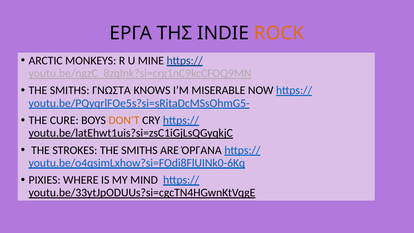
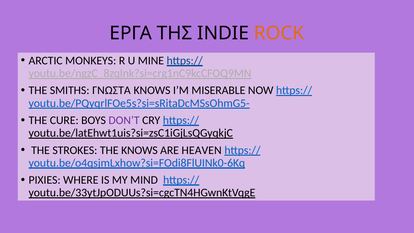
DON’T colour: orange -> purple
STROKES THE SMITHS: SMITHS -> KNOWS
ΌΡΓΑΝΑ: ΌΡΓΑΝΑ -> HEAVEN
